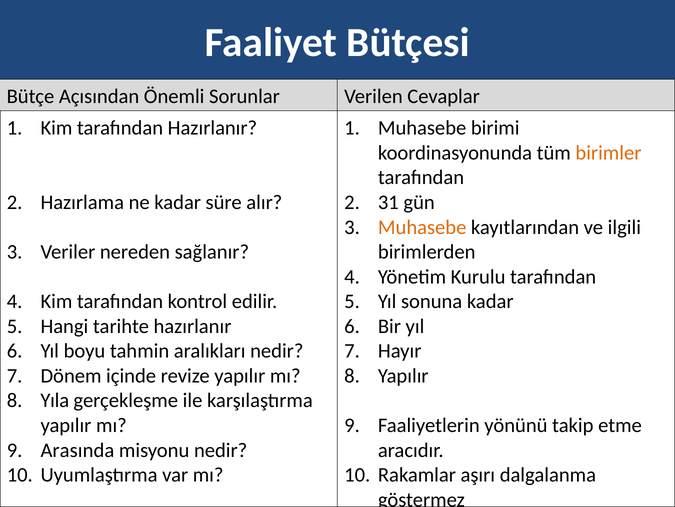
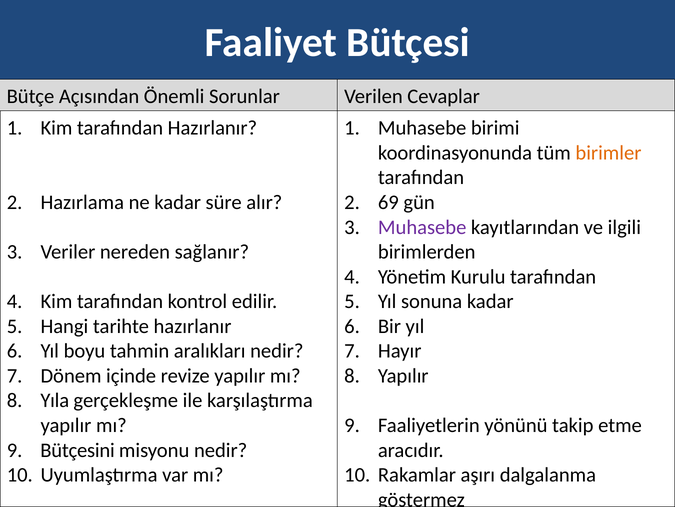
31: 31 -> 69
Muhasebe at (422, 227) colour: orange -> purple
Arasında: Arasında -> Bütçesini
